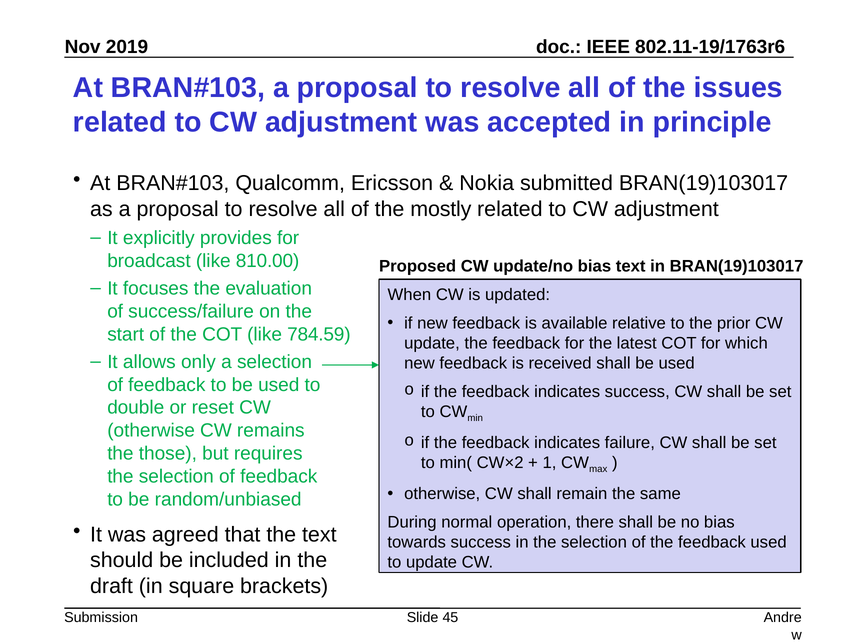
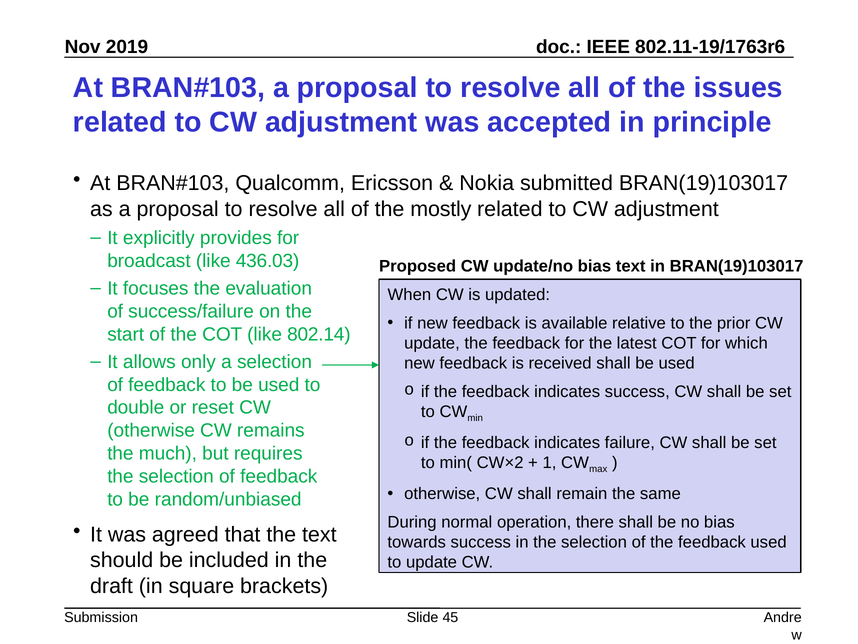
810.00: 810.00 -> 436.03
784.59: 784.59 -> 802.14
those: those -> much
